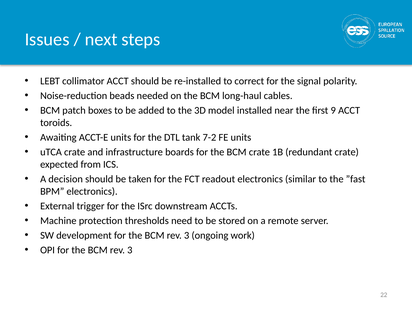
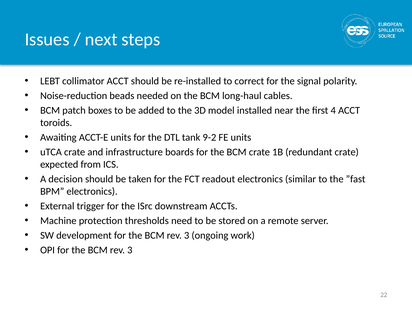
9: 9 -> 4
7-2: 7-2 -> 9-2
